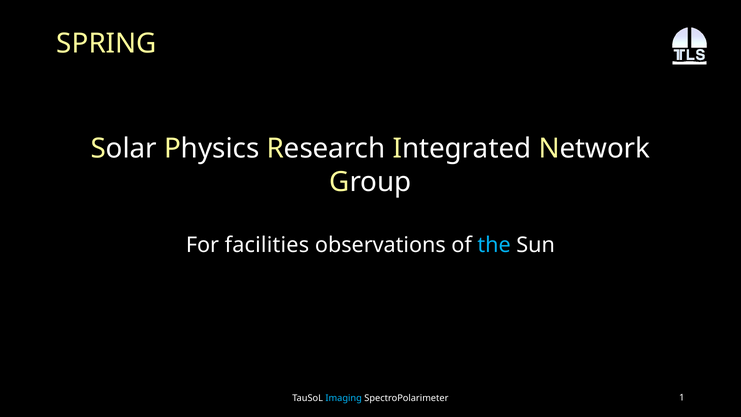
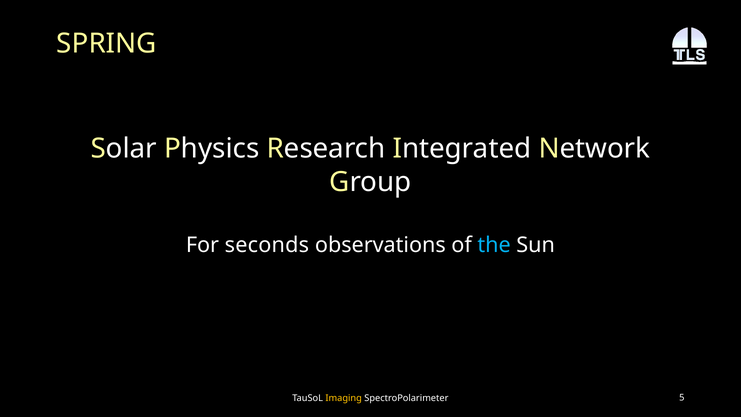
facilities: facilities -> seconds
Imaging colour: light blue -> yellow
1: 1 -> 5
